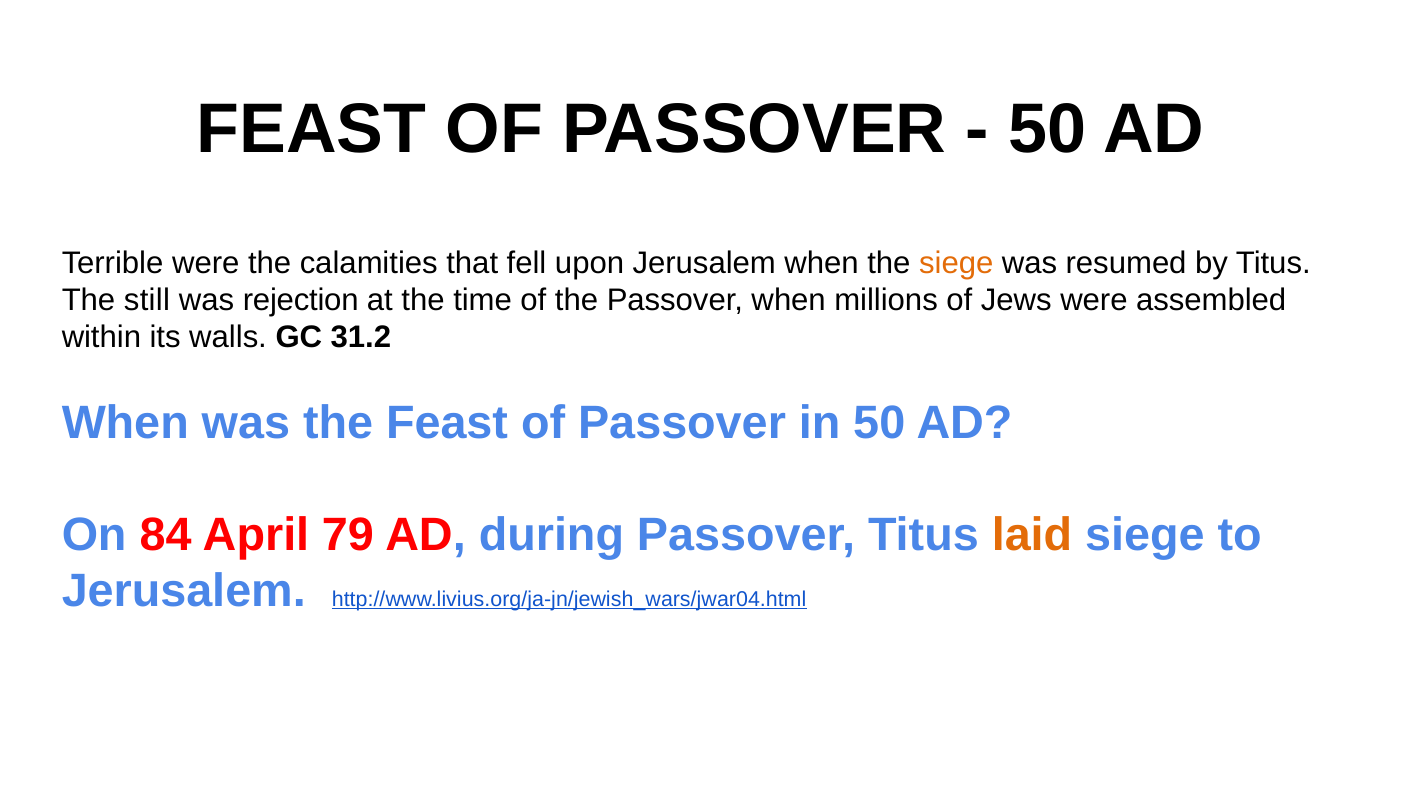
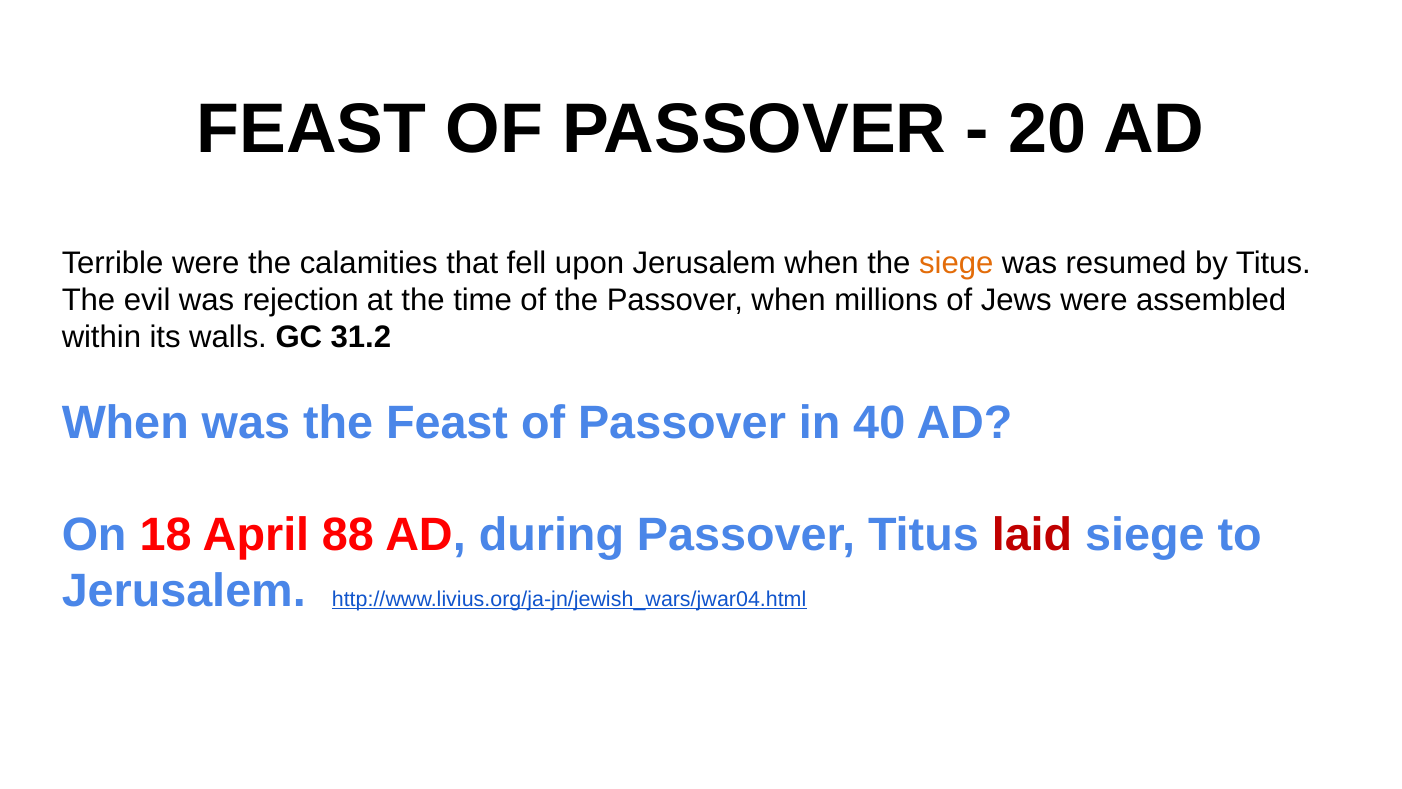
50 at (1048, 130): 50 -> 20
still: still -> evil
in 50: 50 -> 40
84: 84 -> 18
79: 79 -> 88
laid colour: orange -> red
